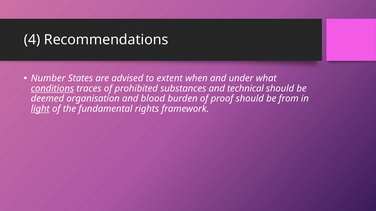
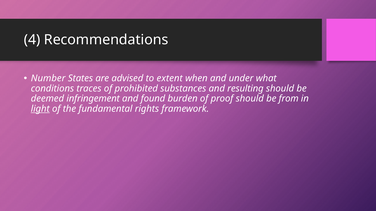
conditions underline: present -> none
technical: technical -> resulting
organisation: organisation -> infringement
blood: blood -> found
